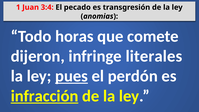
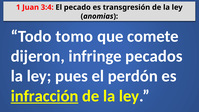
horas: horas -> tomo
literales: literales -> pecados
pues underline: present -> none
